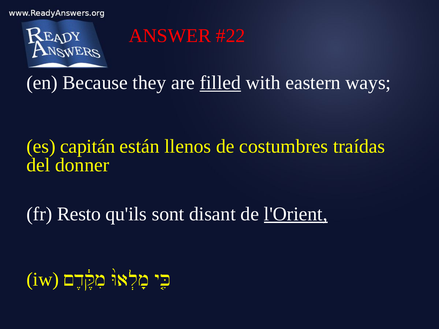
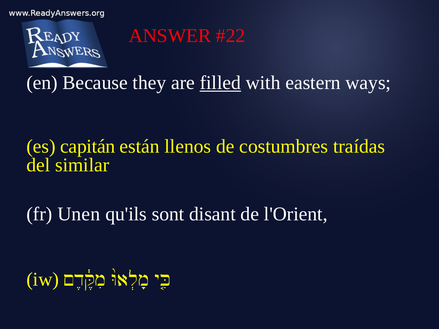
donner: donner -> similar
Resto: Resto -> Unen
l'Orient underline: present -> none
